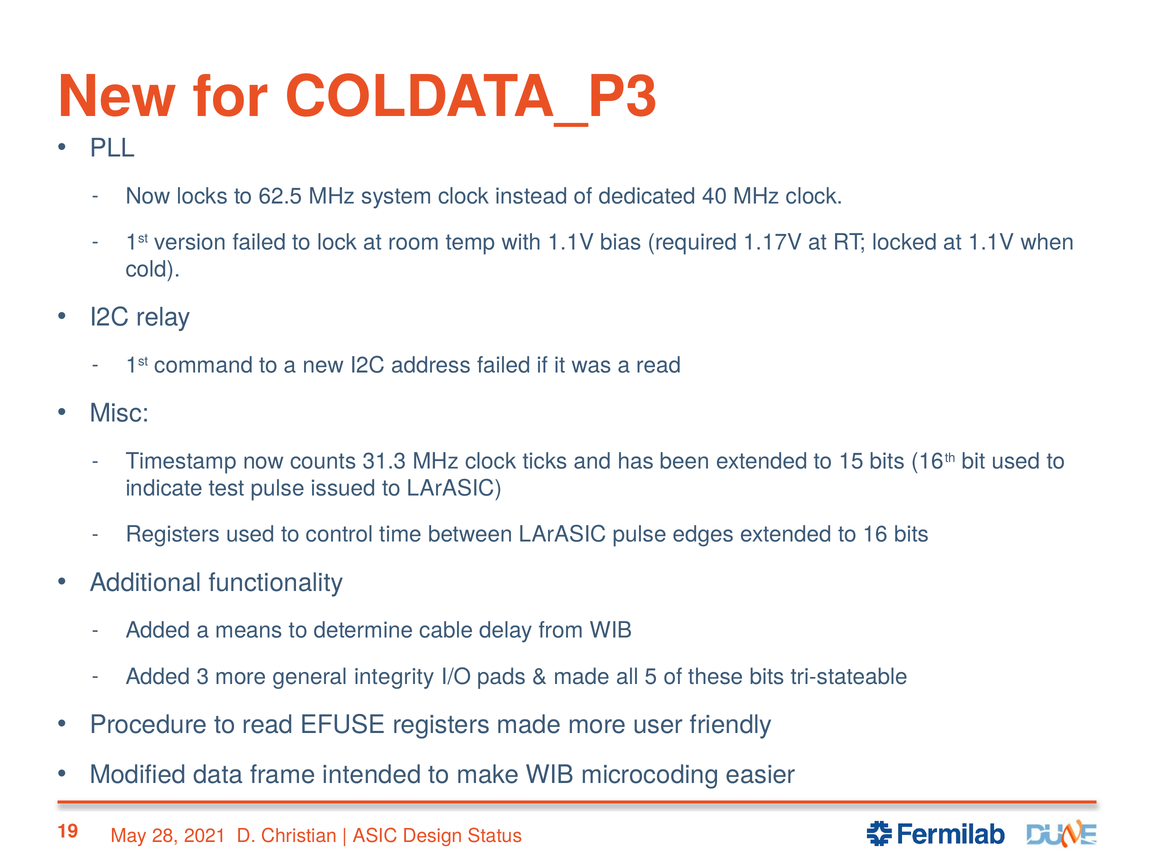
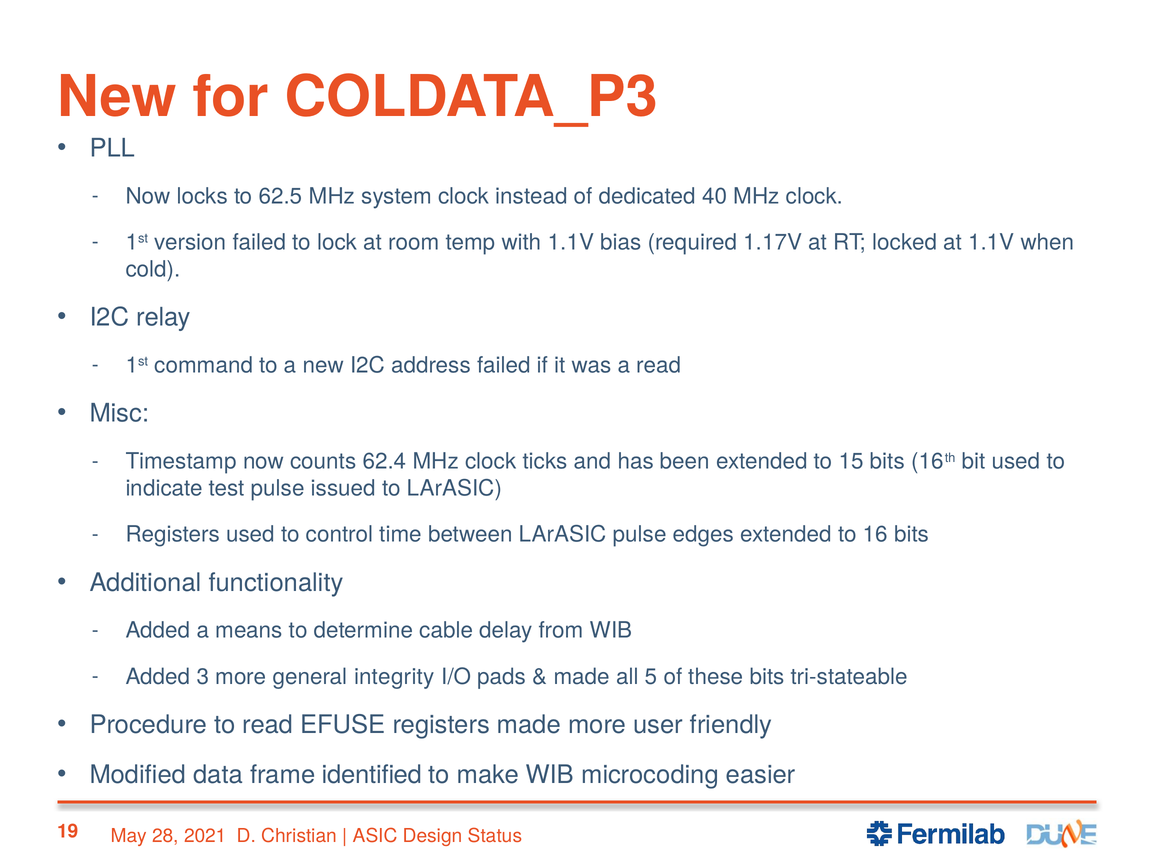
31.3: 31.3 -> 62.4
intended: intended -> identified
